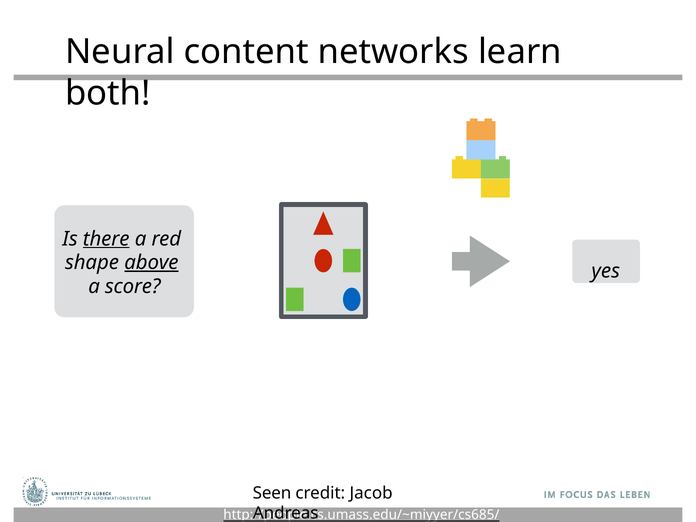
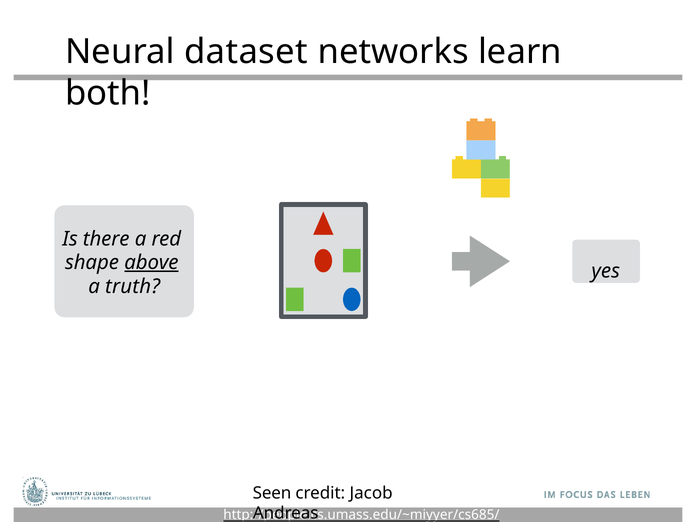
content: content -> dataset
there underline: present -> none
score: score -> truth
